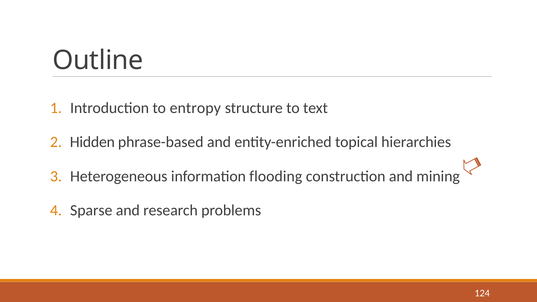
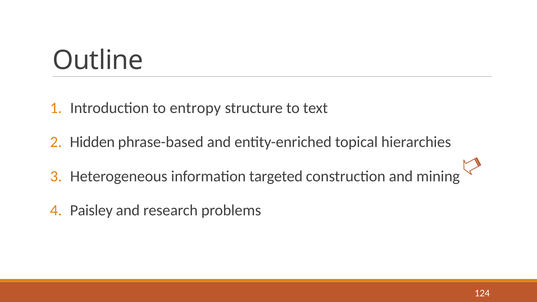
flooding: flooding -> targeted
Sparse: Sparse -> Paisley
